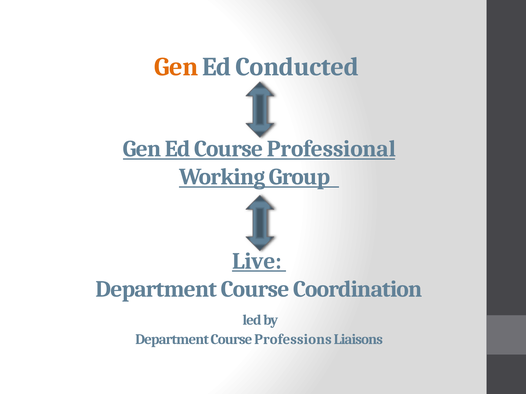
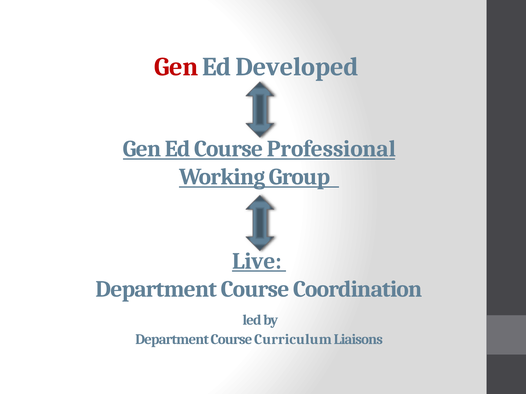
Gen at (176, 67) colour: orange -> red
Conducted: Conducted -> Developed
Professions: Professions -> Curriculum
